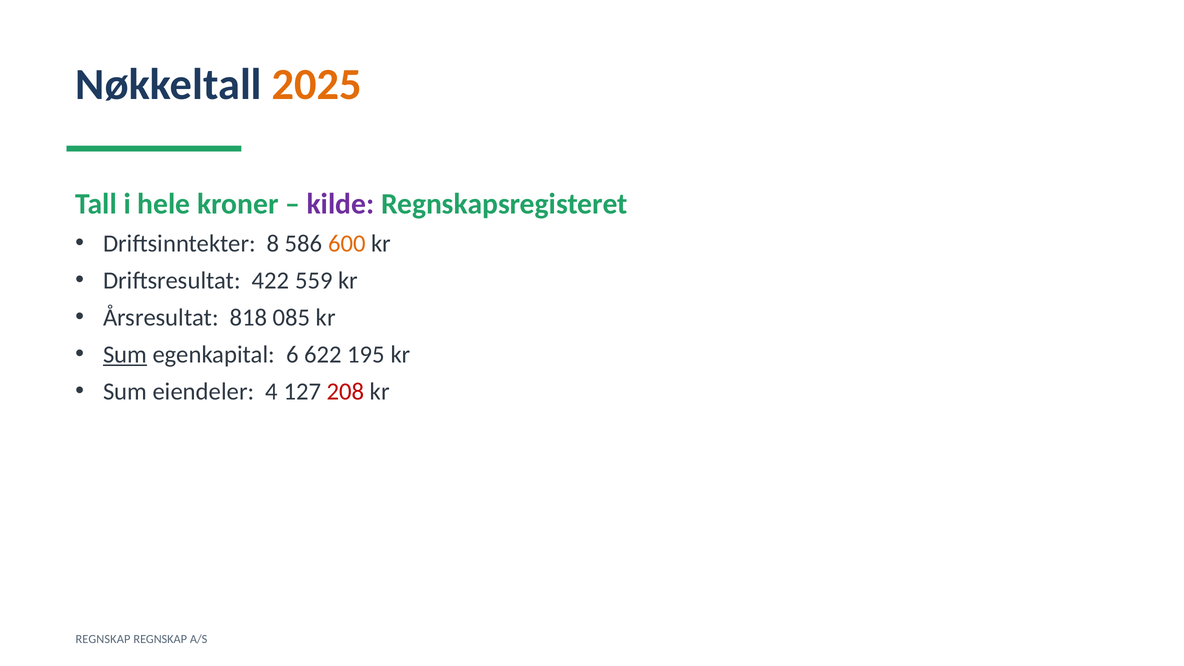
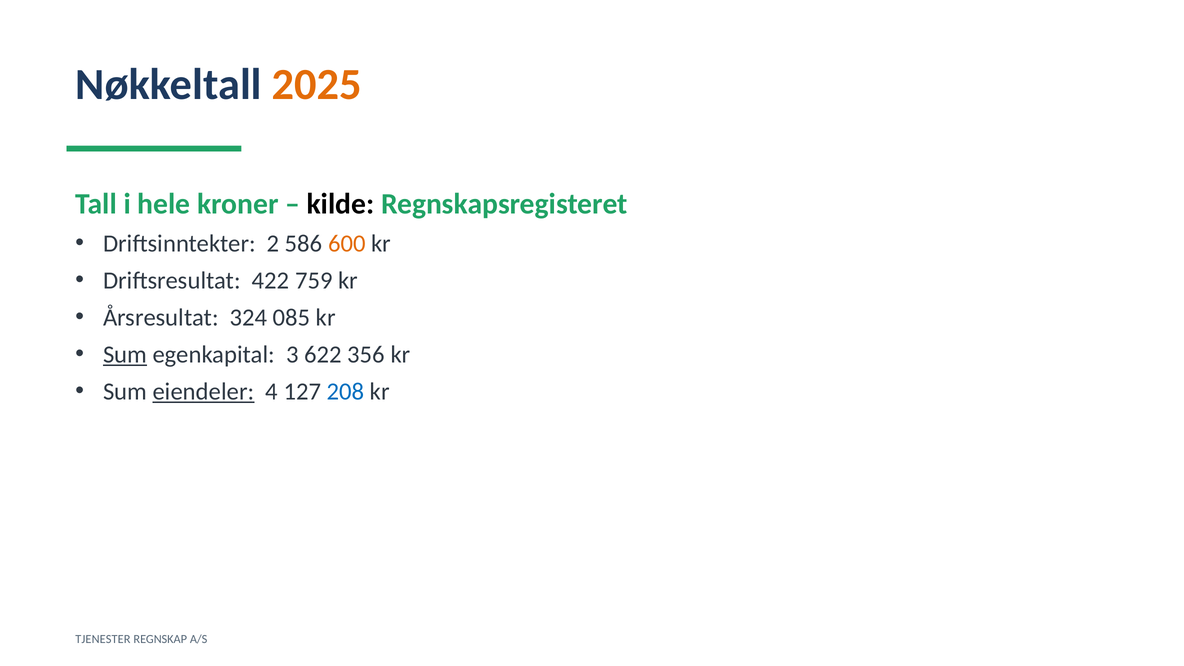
kilde colour: purple -> black
8: 8 -> 2
559: 559 -> 759
818: 818 -> 324
6: 6 -> 3
195: 195 -> 356
eiendeler underline: none -> present
208 colour: red -> blue
REGNSKAP at (103, 639): REGNSKAP -> TJENESTER
